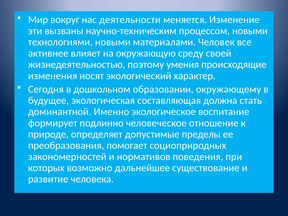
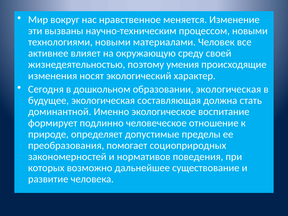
деятельности: деятельности -> нравственное
образовании окружающему: окружающему -> экологическая
